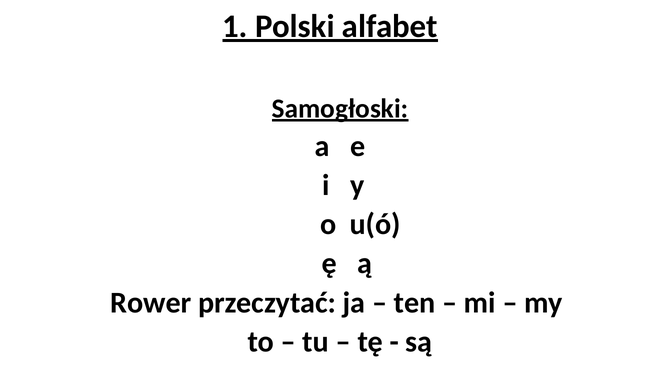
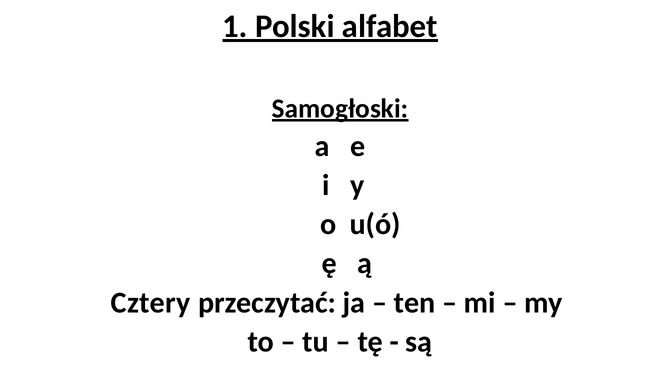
Rower: Rower -> Cztery
